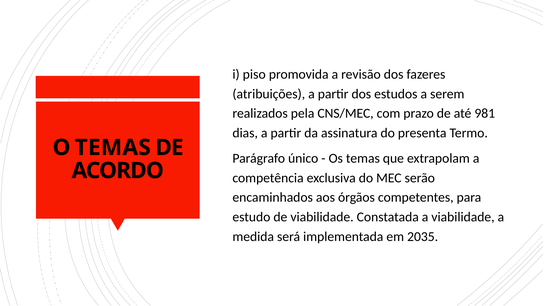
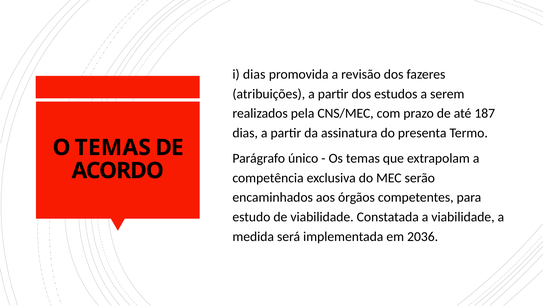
i piso: piso -> dias
981: 981 -> 187
2035: 2035 -> 2036
